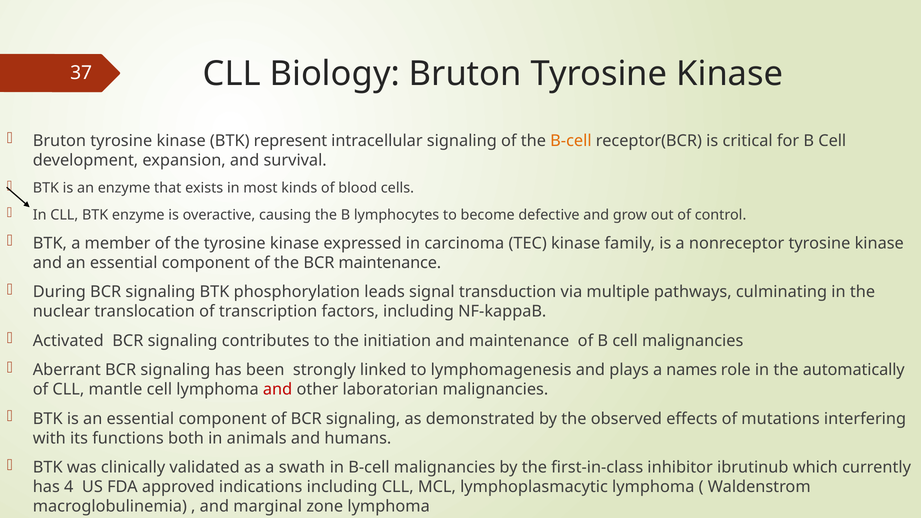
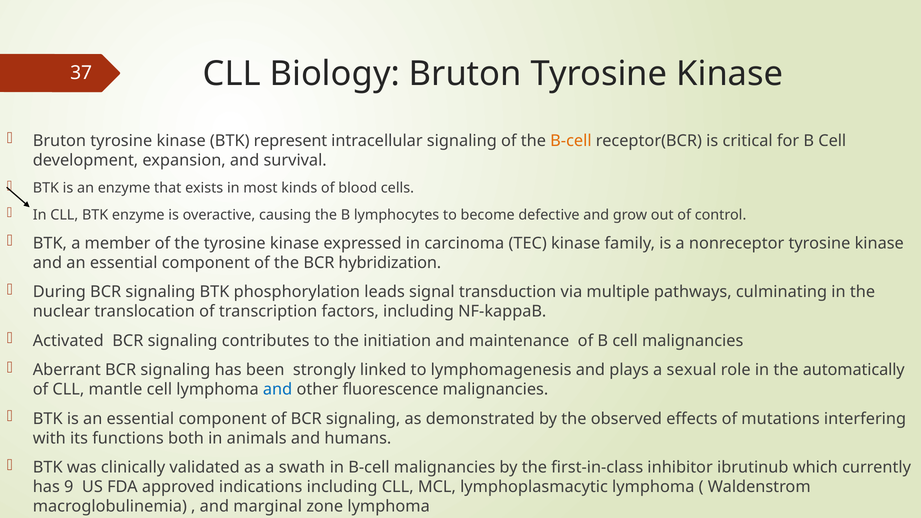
BCR maintenance: maintenance -> hybridization
names: names -> sexual
and at (278, 390) colour: red -> blue
laboratorian: laboratorian -> fluorescence
4: 4 -> 9
